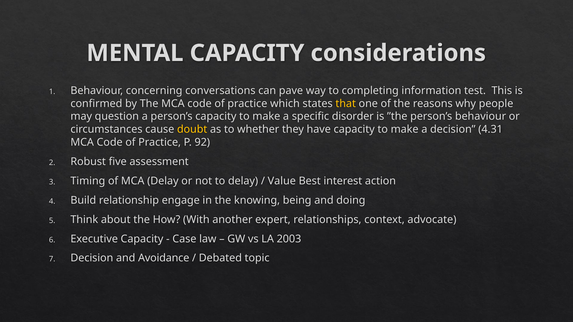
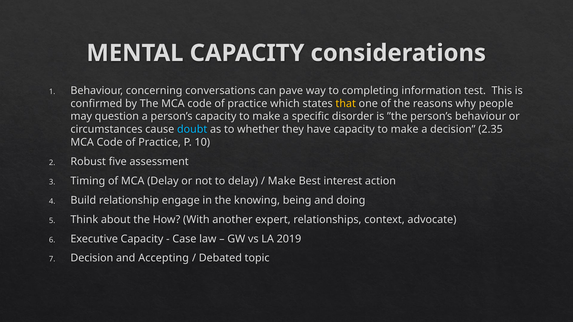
doubt colour: yellow -> light blue
4.31: 4.31 -> 2.35
92: 92 -> 10
Value at (282, 181): Value -> Make
2003: 2003 -> 2019
Avoidance: Avoidance -> Accepting
